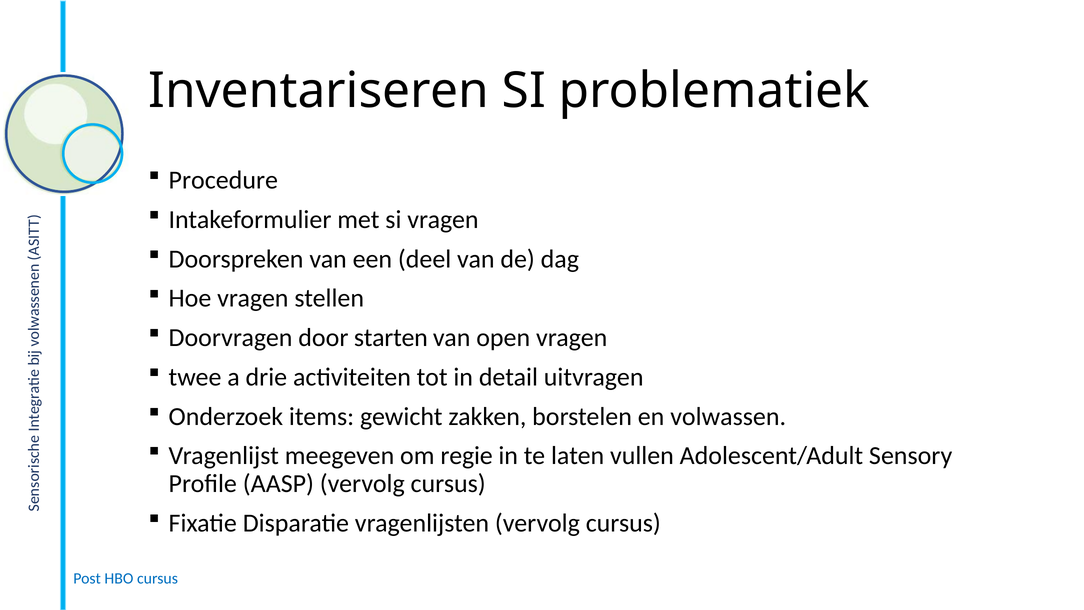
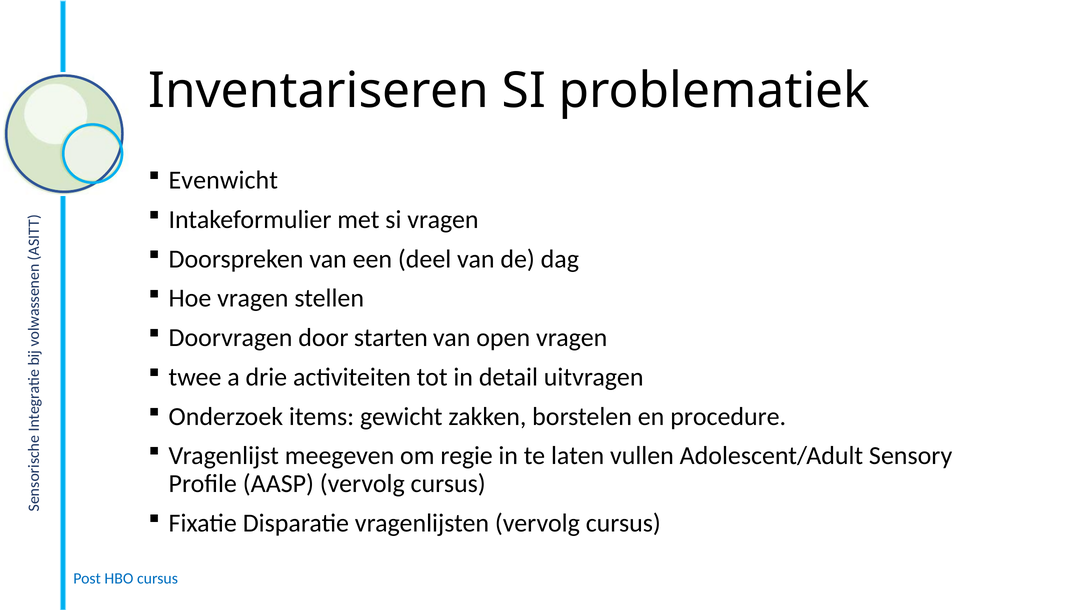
Procedure: Procedure -> Evenwicht
volwassen: volwassen -> procedure
